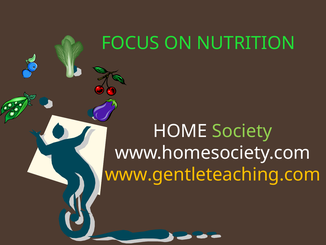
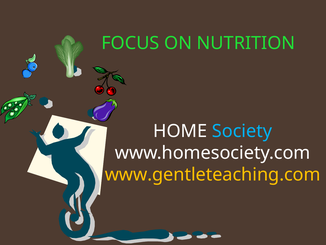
Society colour: light green -> light blue
